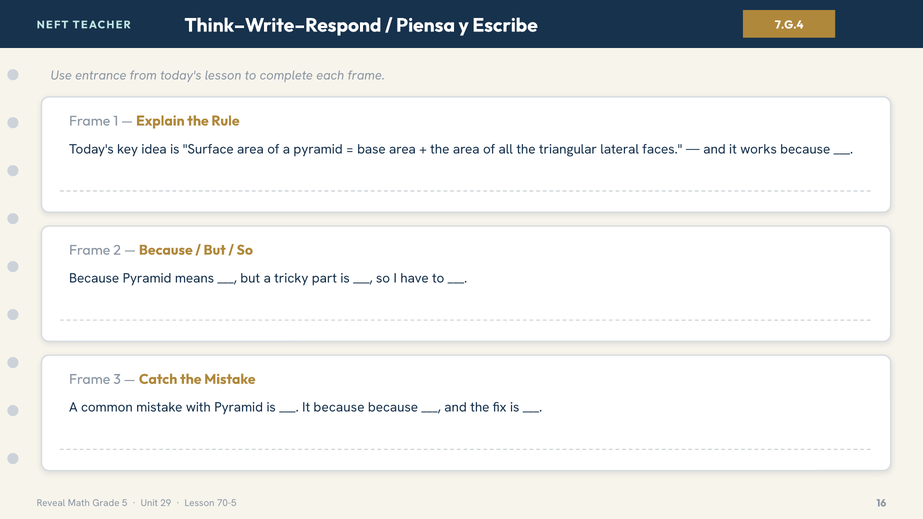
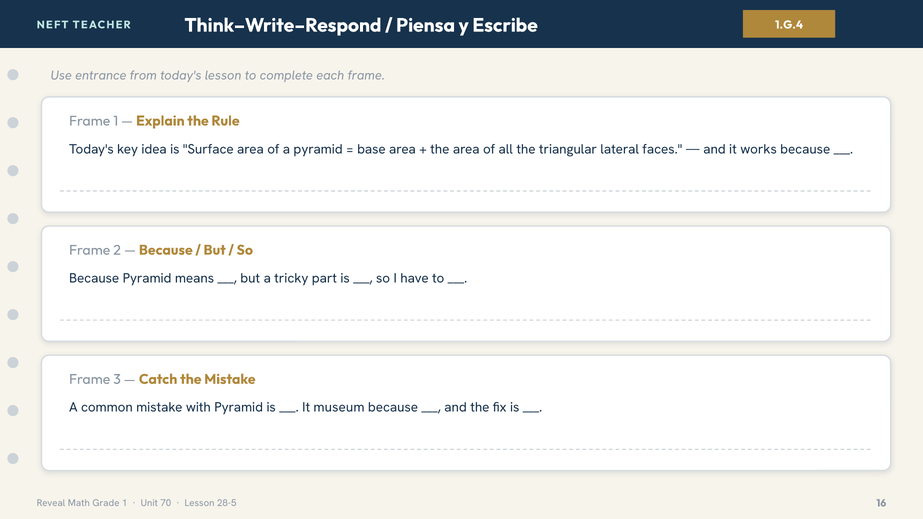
7.G.4: 7.G.4 -> 1.G.4
It because: because -> museum
Grade 5: 5 -> 1
29: 29 -> 70
70-5: 70-5 -> 28-5
